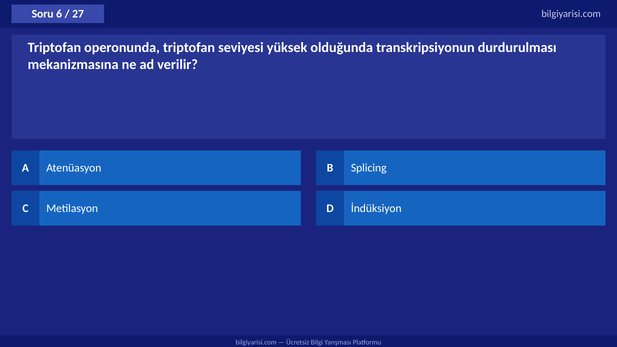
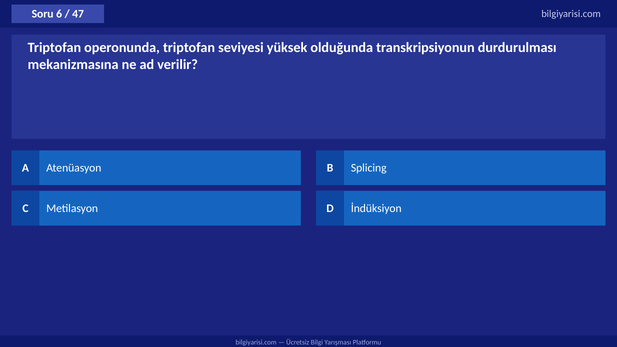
27: 27 -> 47
